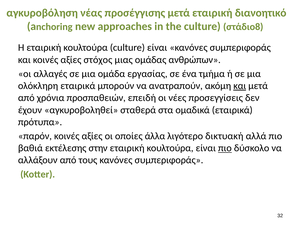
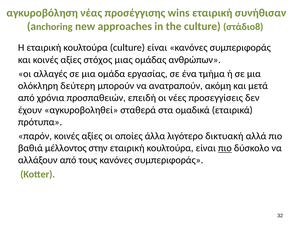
προσέγγισης μετά: μετά -> wins
διανοητικό: διανοητικό -> συνήθισαν
ολόκληρη εταιρικά: εταιρικά -> δεύτερη
και at (240, 86) underline: present -> none
εκτέλεσης: εκτέλεσης -> μέλλοντος
